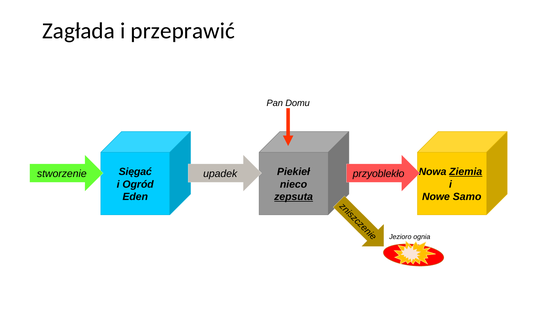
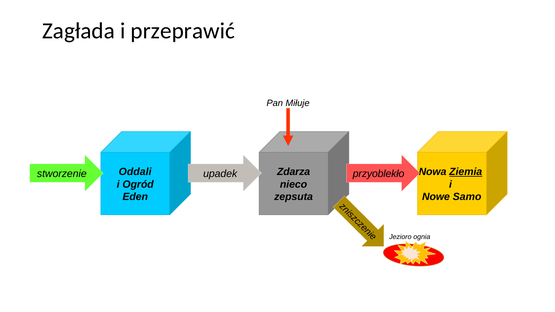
Domu: Domu -> Miłuje
Sięgać: Sięgać -> Oddali
Piekieł: Piekieł -> Zdarza
zepsuta underline: present -> none
